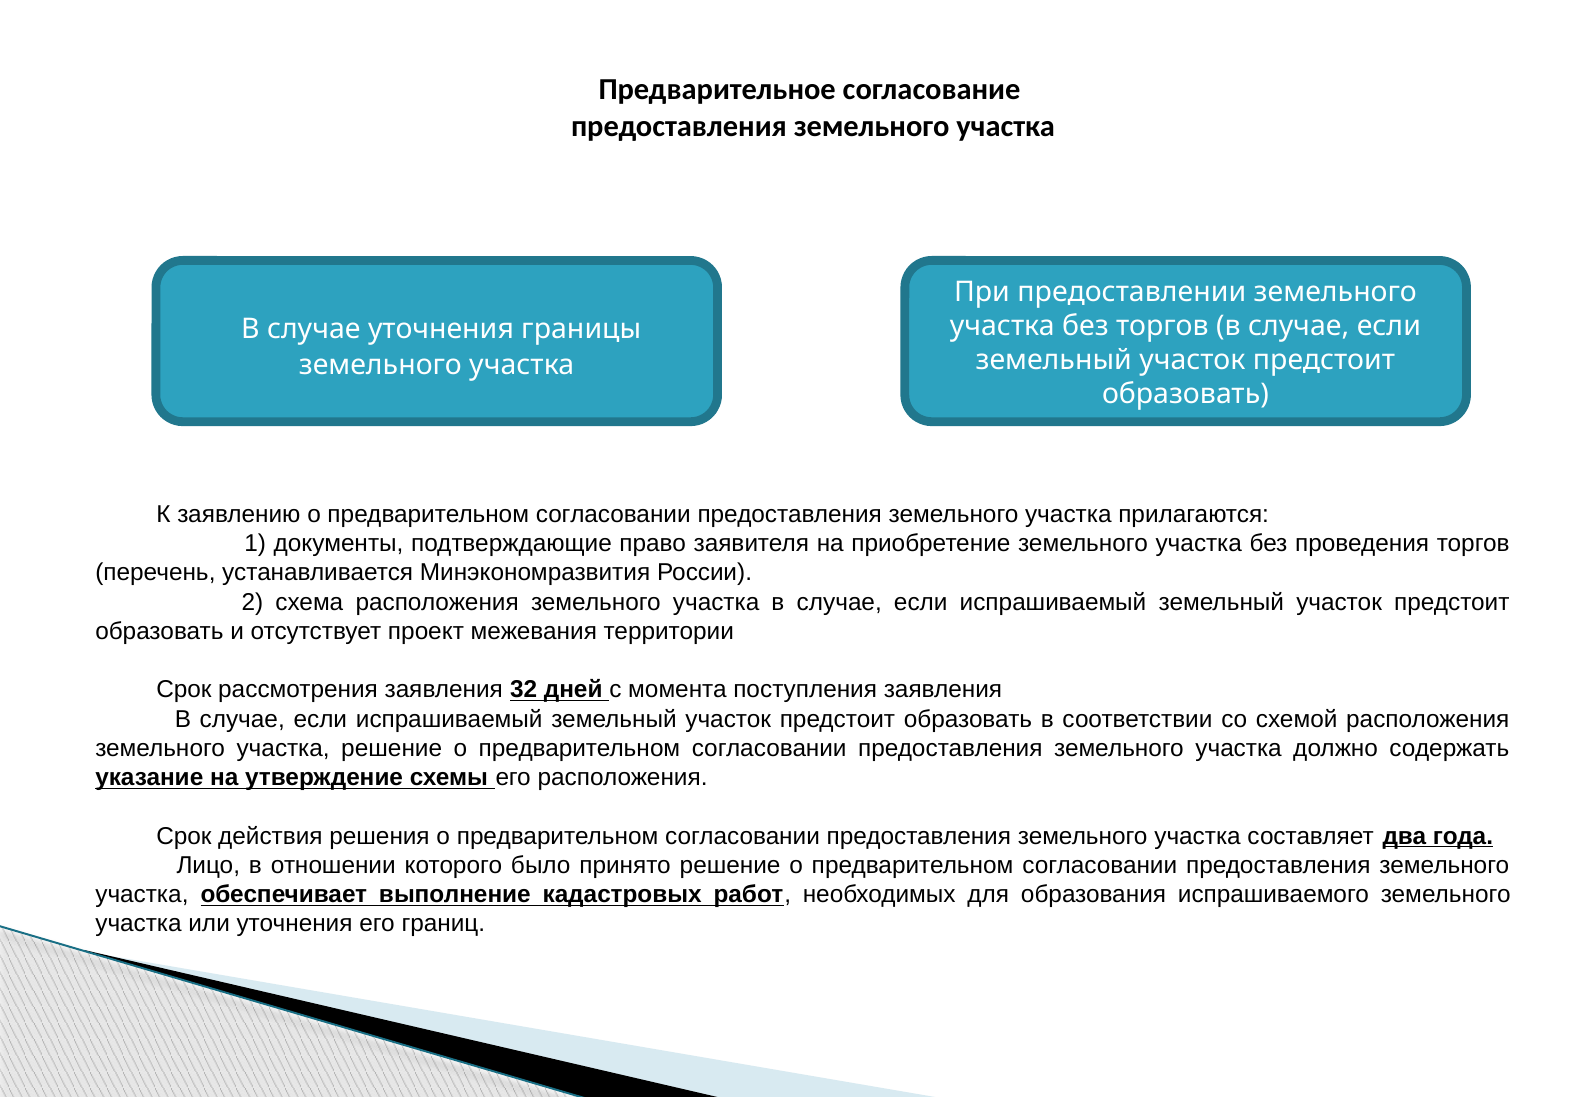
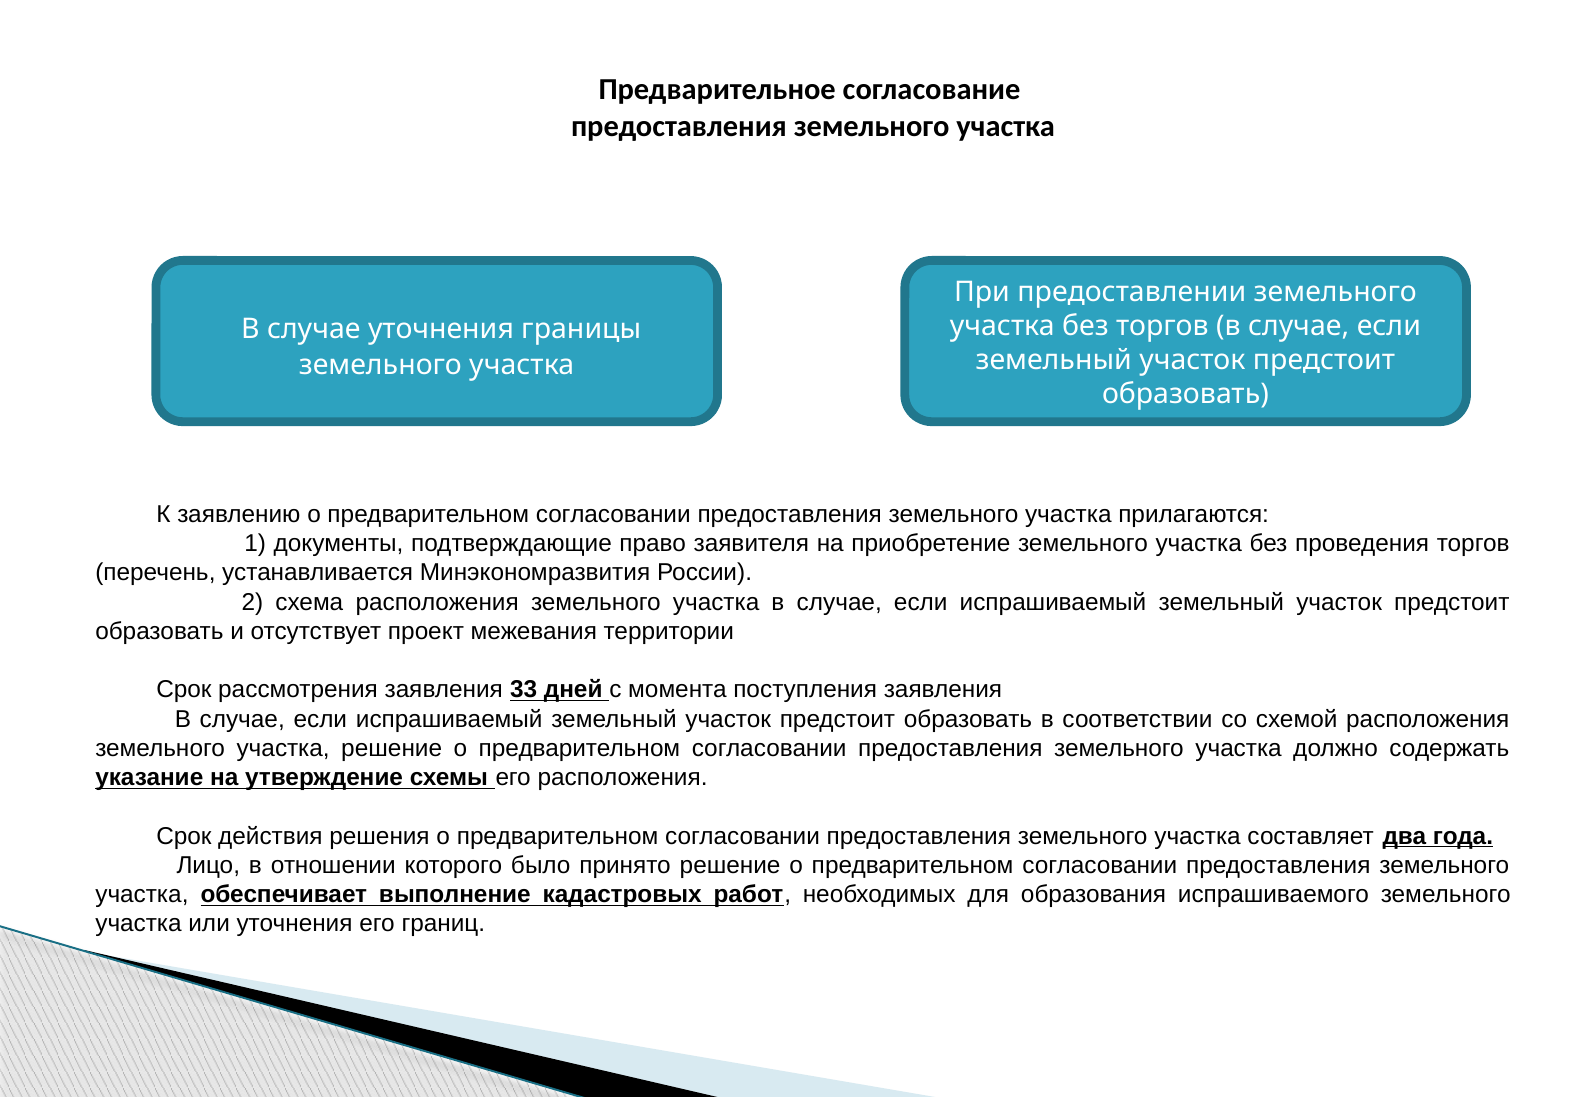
32: 32 -> 33
